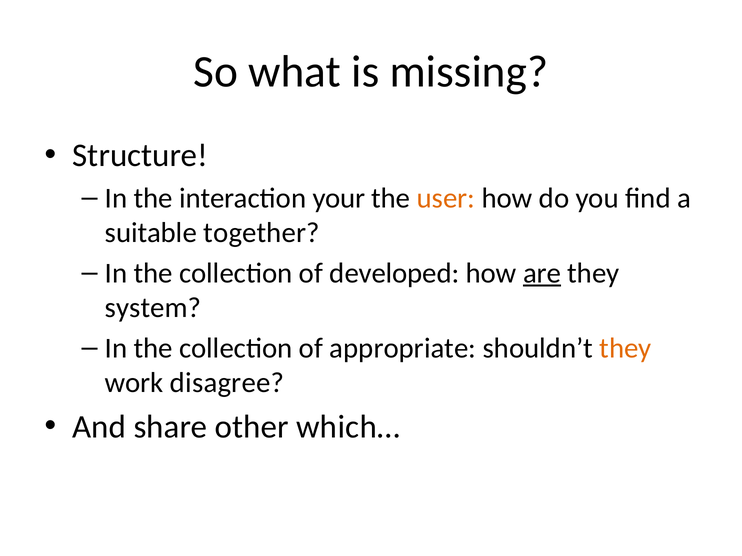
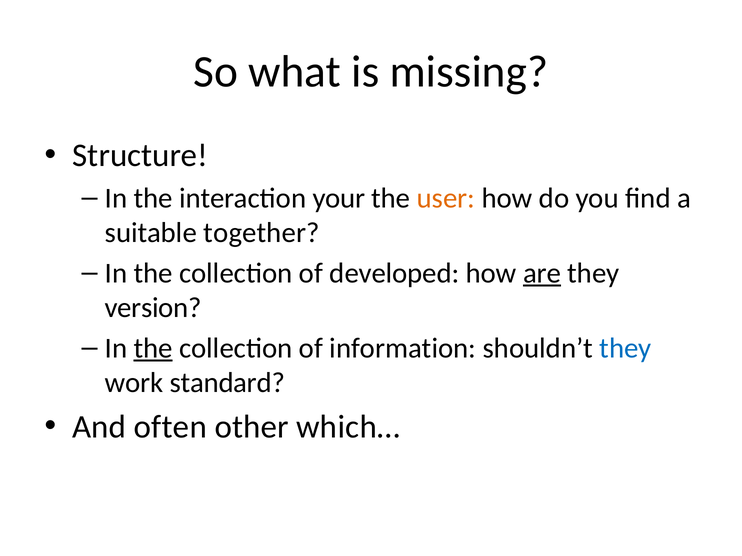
system: system -> version
the at (153, 348) underline: none -> present
appropriate: appropriate -> information
they at (625, 348) colour: orange -> blue
disagree: disagree -> standard
share: share -> often
